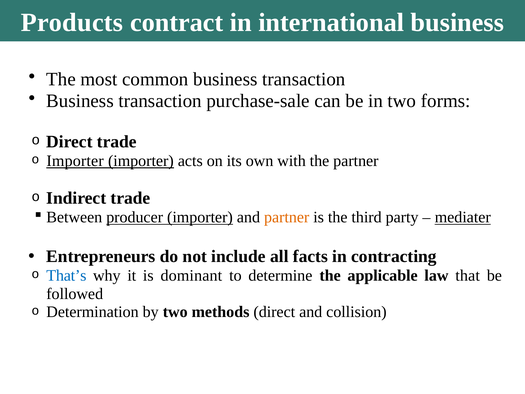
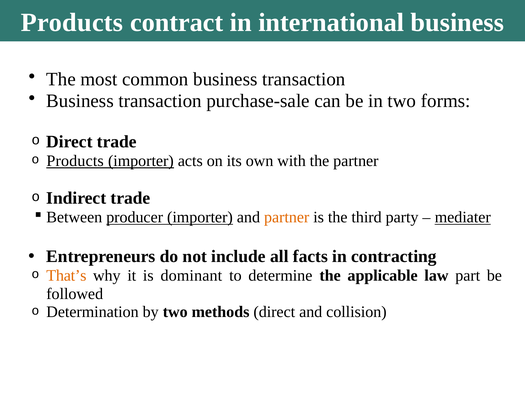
Importer at (75, 161): Importer -> Products
That’s colour: blue -> orange
that: that -> part
